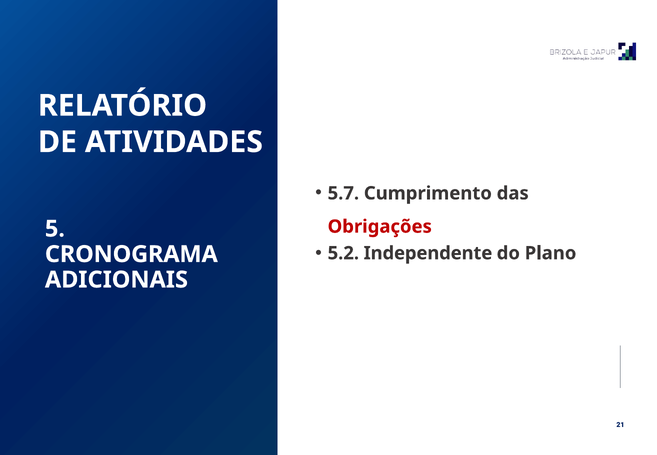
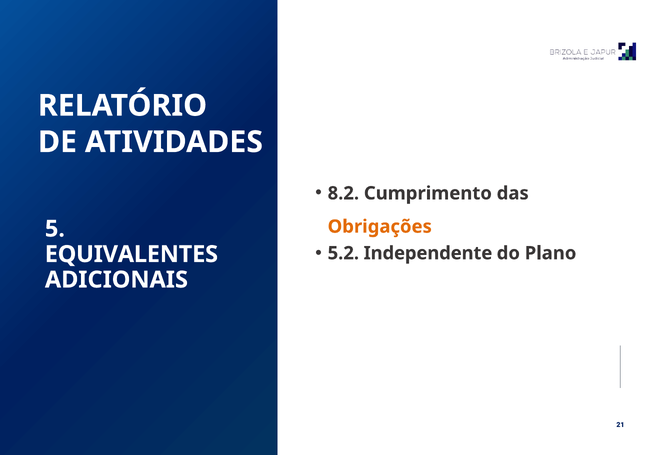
5.7: 5.7 -> 8.2
Obrigações colour: red -> orange
CRONOGRAMA: CRONOGRAMA -> EQUIVALENTES
